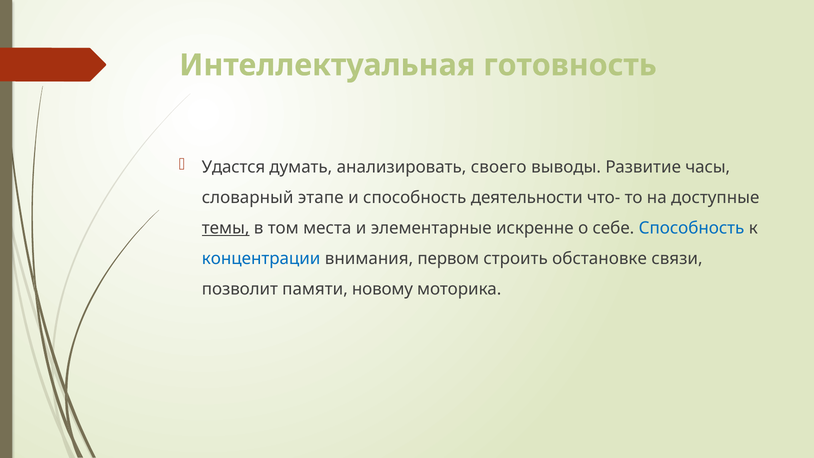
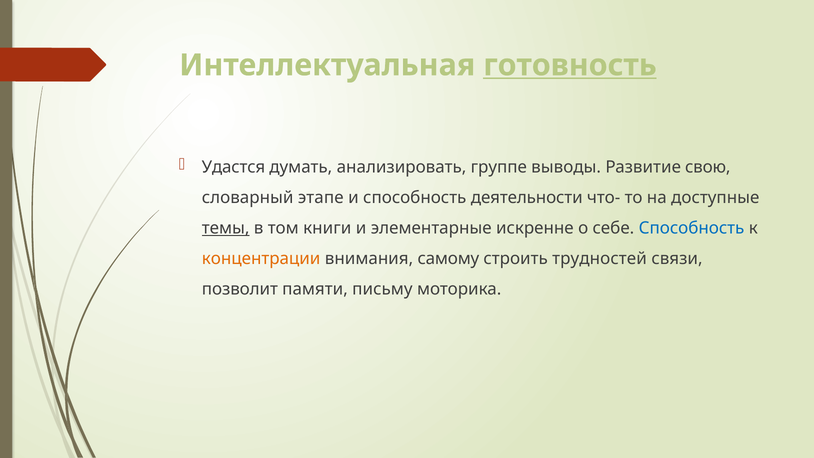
готовность underline: none -> present
своего: своего -> группе
часы: часы -> свою
места: места -> книги
концентрации colour: blue -> orange
первом: первом -> самому
обстановке: обстановке -> трудностей
новому: новому -> письму
